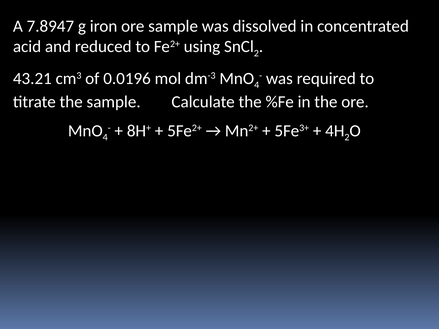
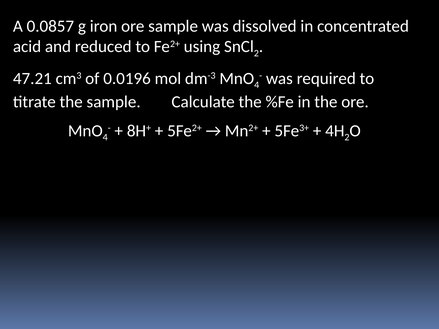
7.8947: 7.8947 -> 0.0857
43.21: 43.21 -> 47.21
